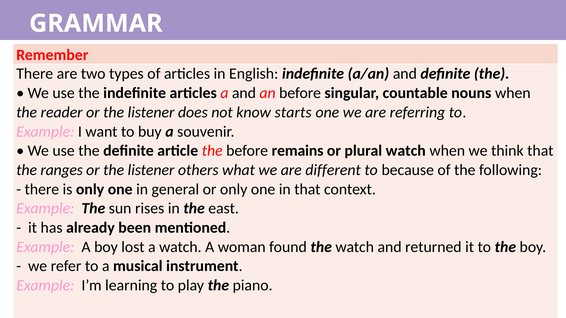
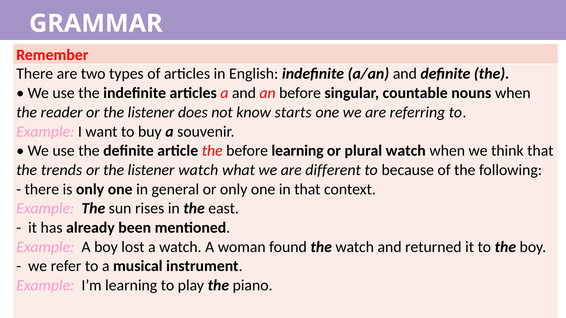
before remains: remains -> learning
ranges: ranges -> trends
listener others: others -> watch
